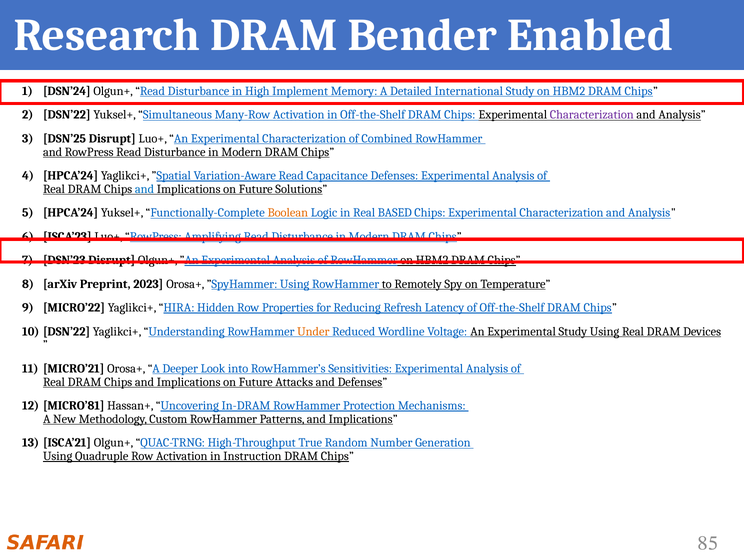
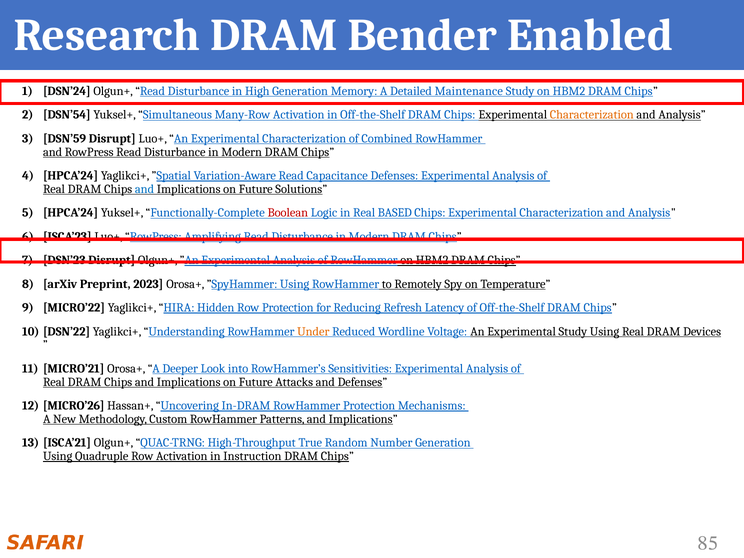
High Implement: Implement -> Generation
International: International -> Maintenance
DSN’22 at (67, 115): DSN’22 -> DSN’54
Characterization at (592, 115) colour: purple -> orange
DSN’25: DSN’25 -> DSN’59
Boolean colour: orange -> red
Row Properties: Properties -> Protection
MICRO’81: MICRO’81 -> MICRO’26
